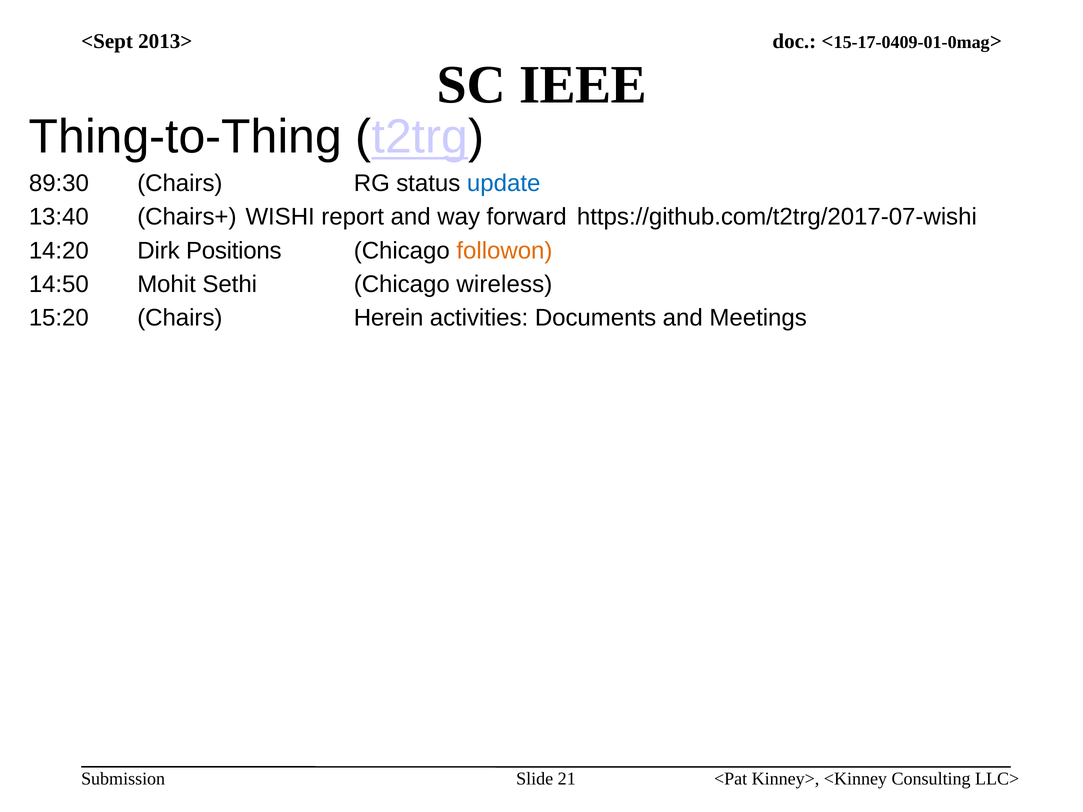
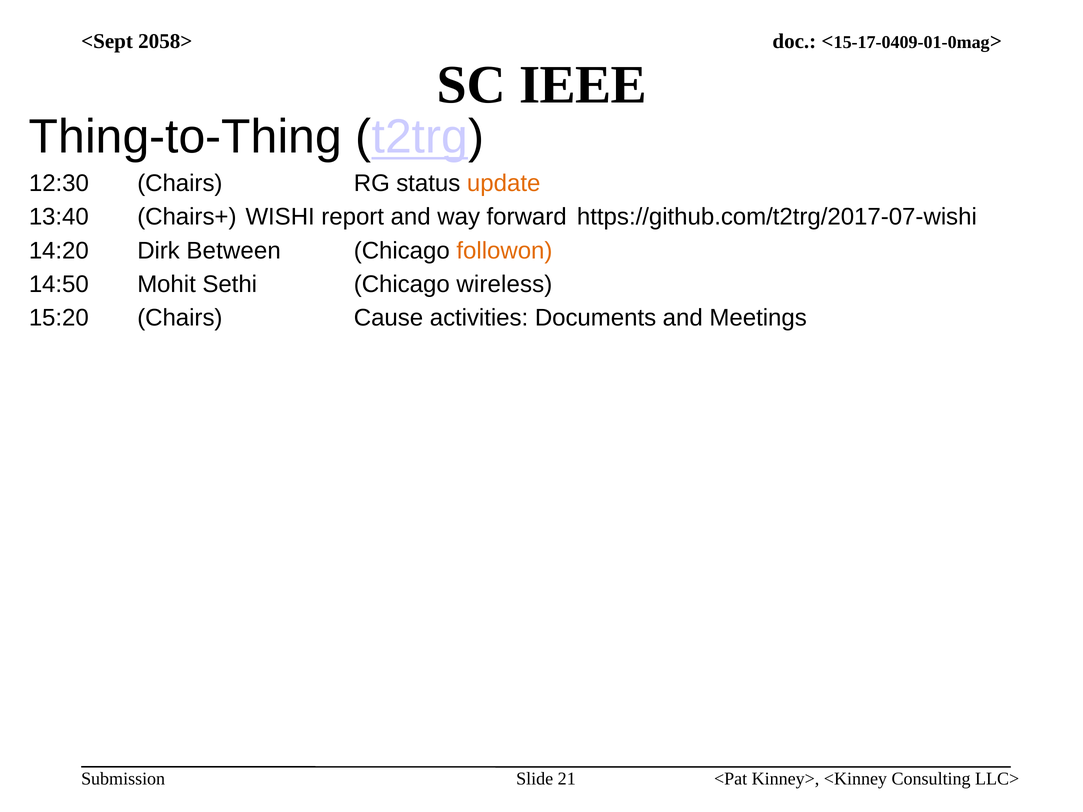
2013>: 2013> -> 2058>
89:30: 89:30 -> 12:30
update colour: blue -> orange
Positions: Positions -> Between
Herein: Herein -> Cause
